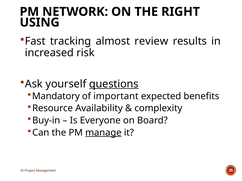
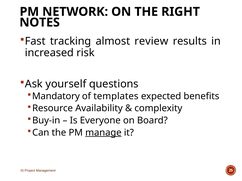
USING: USING -> NOTES
questions underline: present -> none
important: important -> templates
